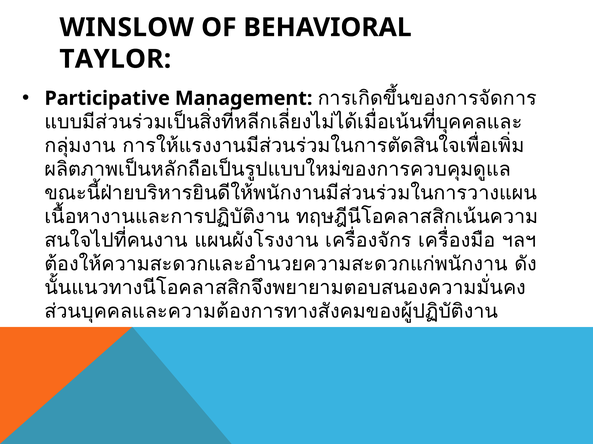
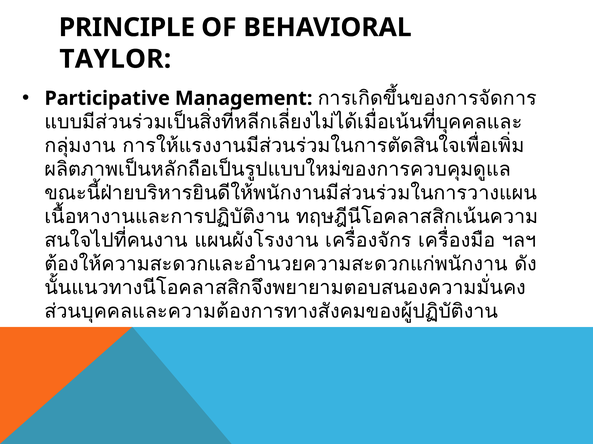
WINSLOW: WINSLOW -> PRINCIPLE
